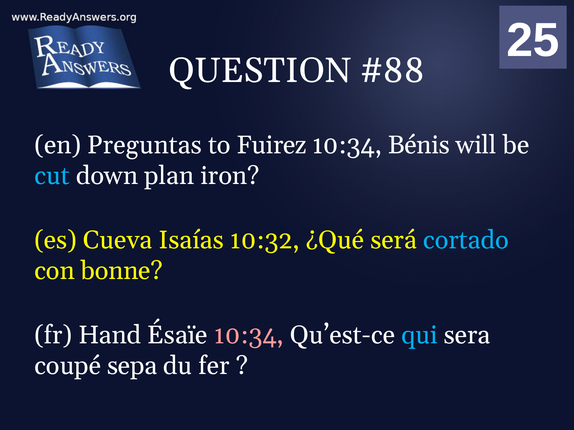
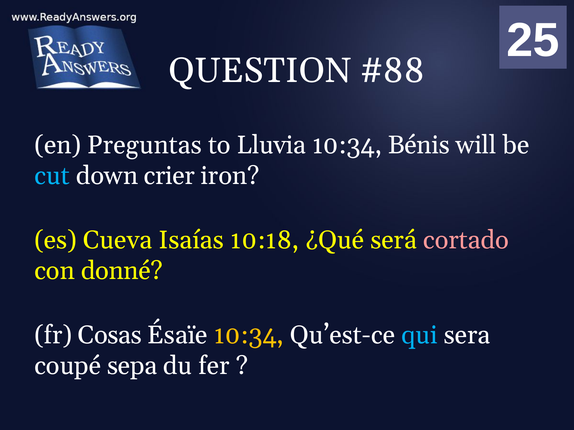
Fuirez: Fuirez -> Lluvia
plan: plan -> crier
10:32: 10:32 -> 10:18
cortado colour: light blue -> pink
bonne: bonne -> donné
Hand: Hand -> Cosas
10:34 at (249, 336) colour: pink -> yellow
